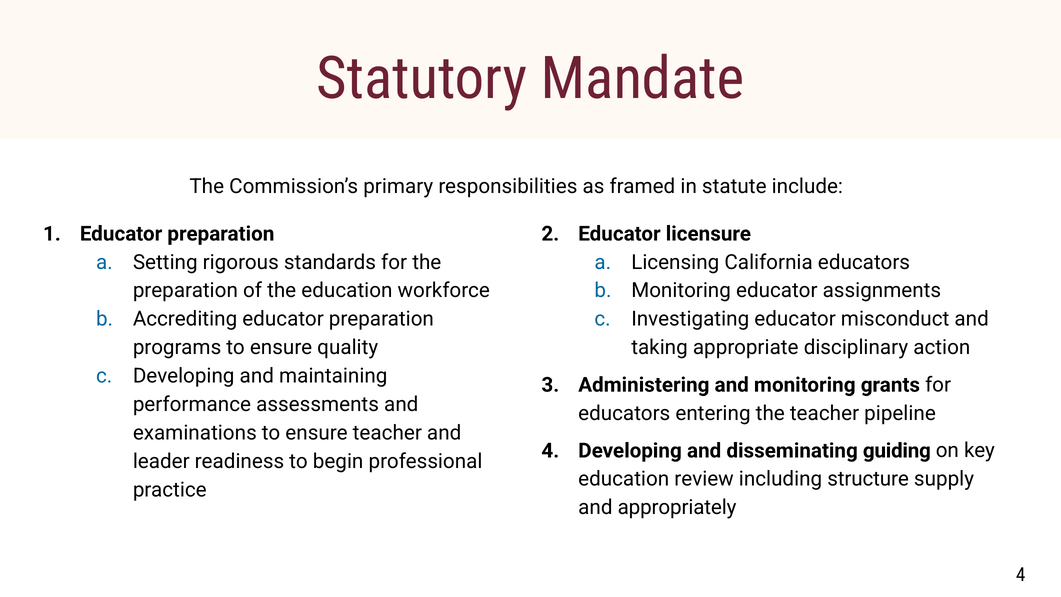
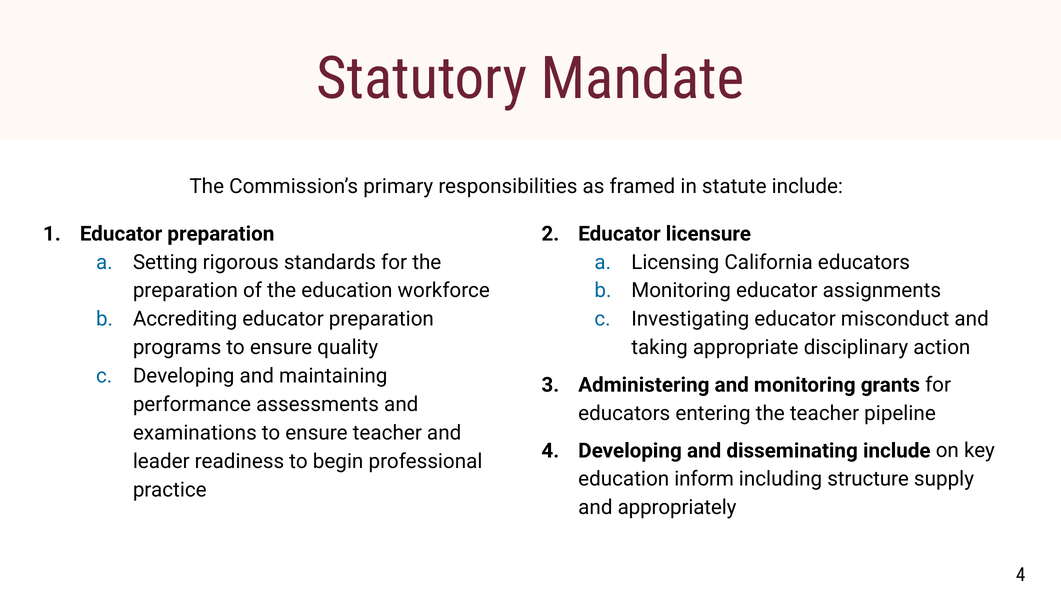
disseminating guiding: guiding -> include
review: review -> inform
